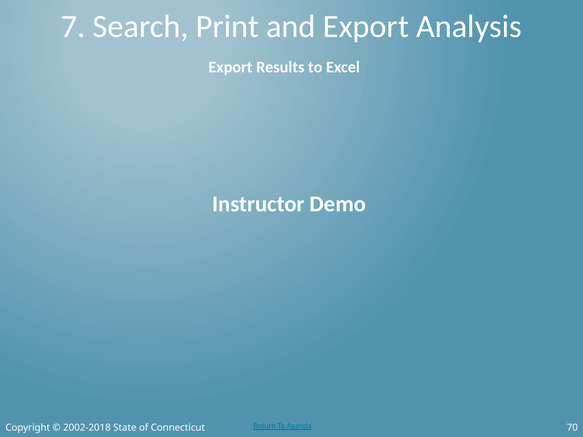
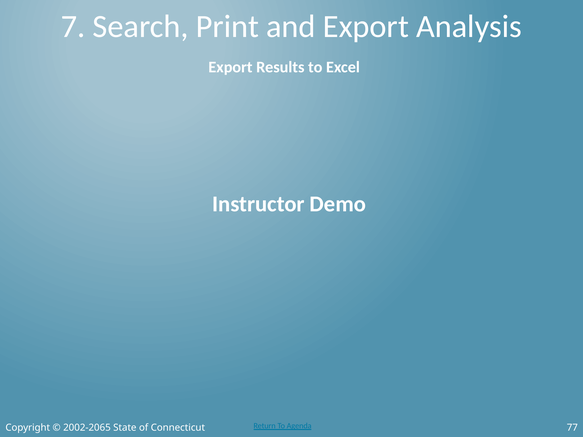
70: 70 -> 77
2002-2018: 2002-2018 -> 2002-2065
